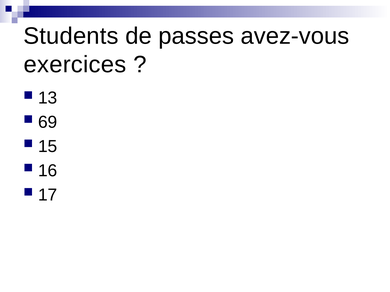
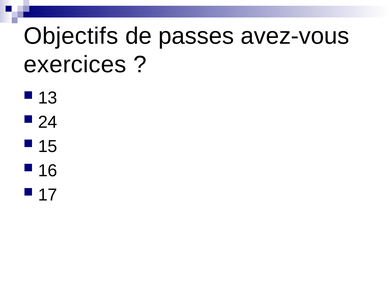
Students: Students -> Objectifs
69: 69 -> 24
